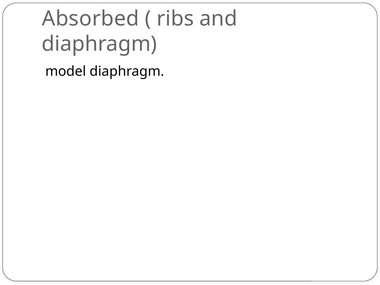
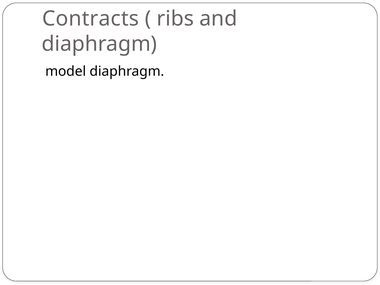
Absorbed: Absorbed -> Contracts
